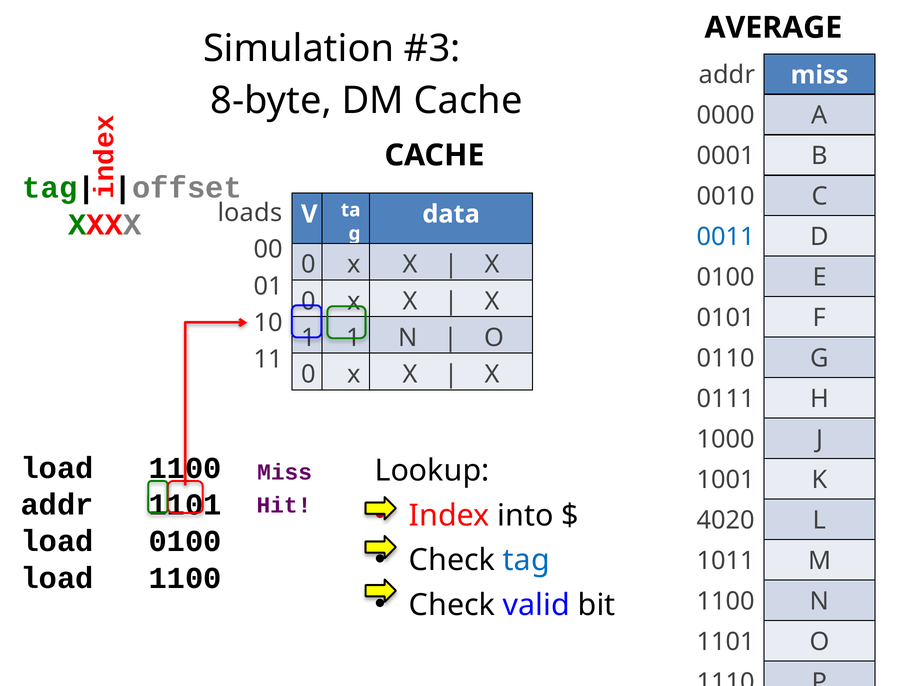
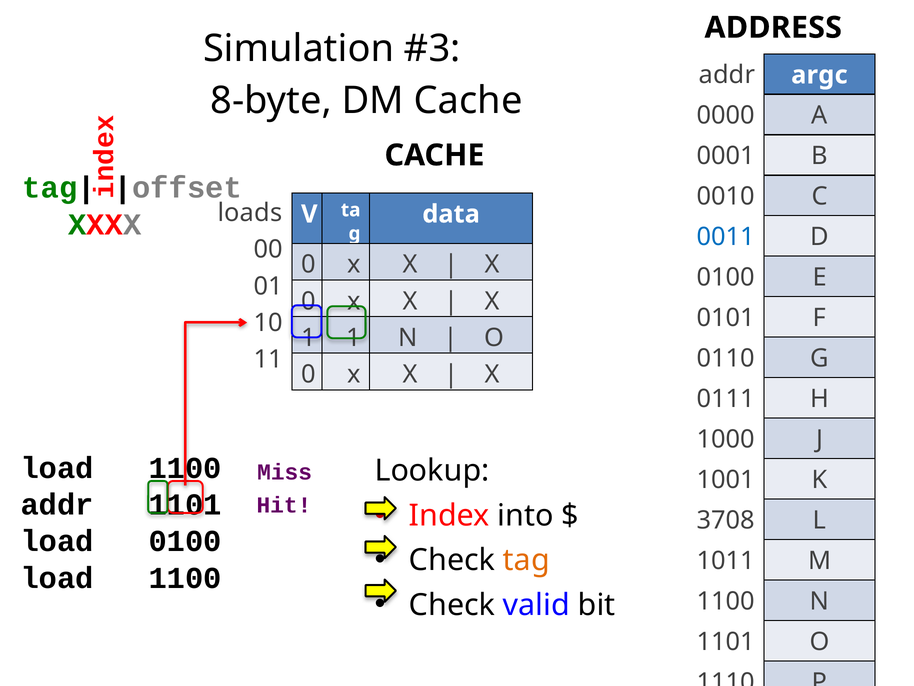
AVERAGE: AVERAGE -> ADDRESS
addr miss: miss -> argc
4020: 4020 -> 3708
tag colour: blue -> orange
